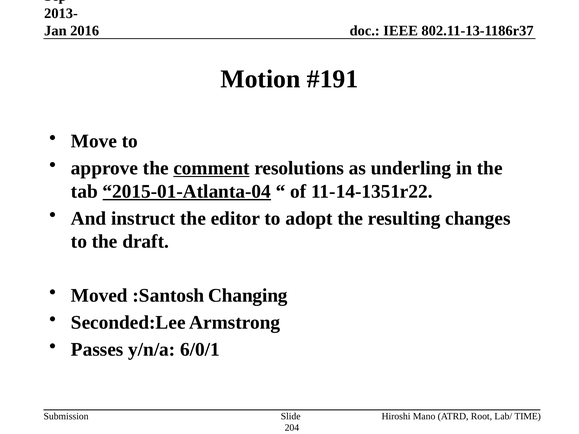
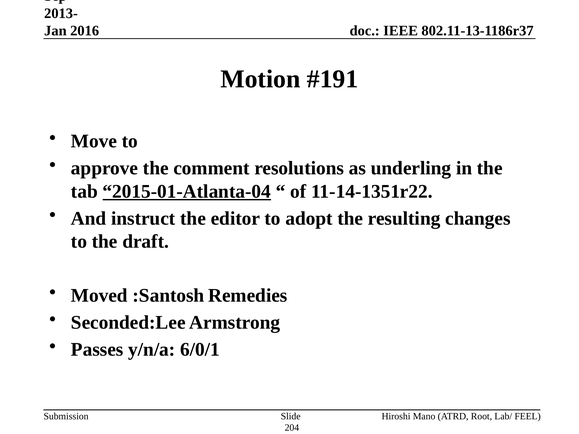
comment underline: present -> none
Changing: Changing -> Remedies
TIME: TIME -> FEEL
